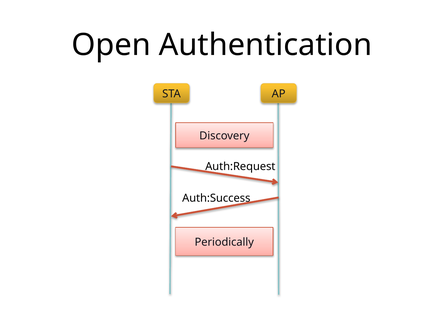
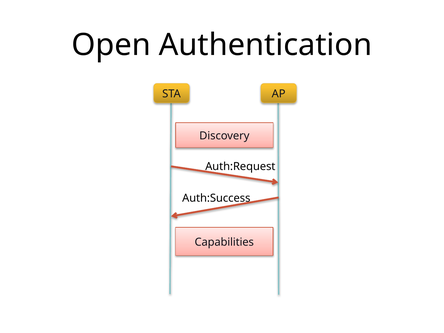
Periodically: Periodically -> Capabilities
